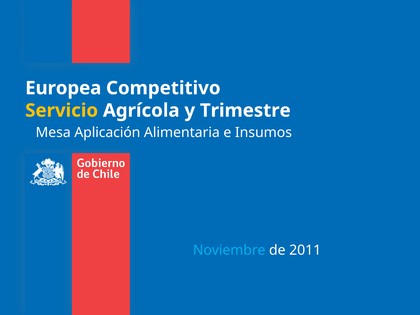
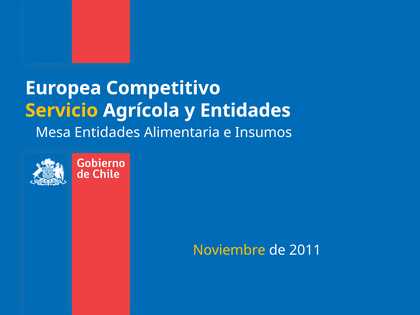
y Trimestre: Trimestre -> Entidades
Mesa Aplicación: Aplicación -> Entidades
Noviembre colour: light blue -> yellow
